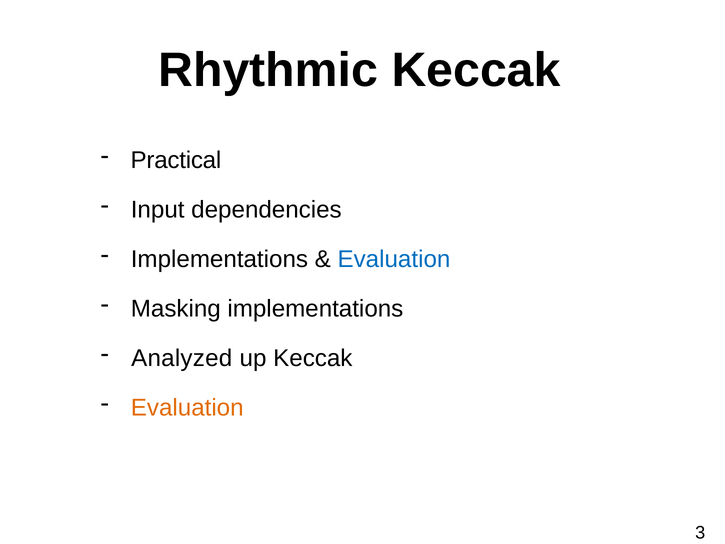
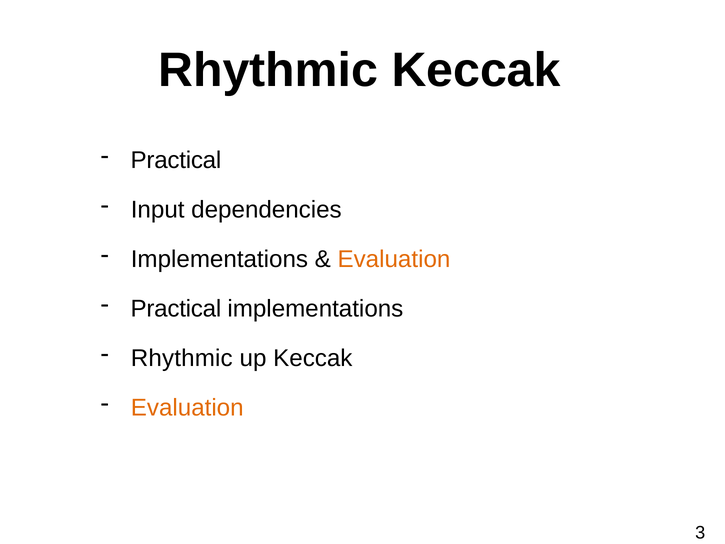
Evaluation at (394, 259) colour: blue -> orange
Masking at (176, 308): Masking -> Practical
Analyzed at (182, 358): Analyzed -> Rhythmic
